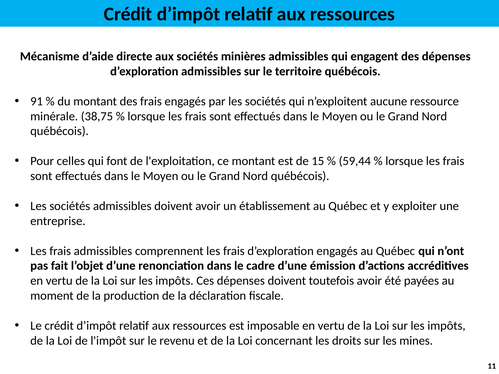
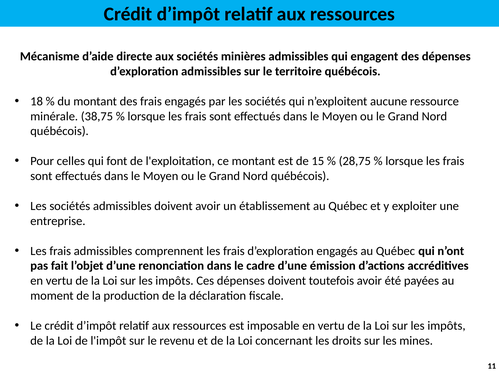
91: 91 -> 18
59,44: 59,44 -> 28,75
